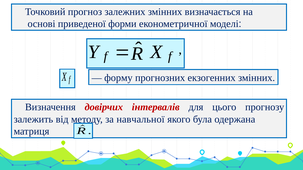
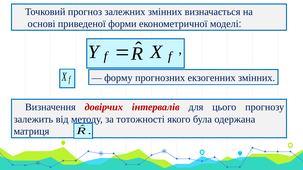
навчальної: навчальної -> тотожності
